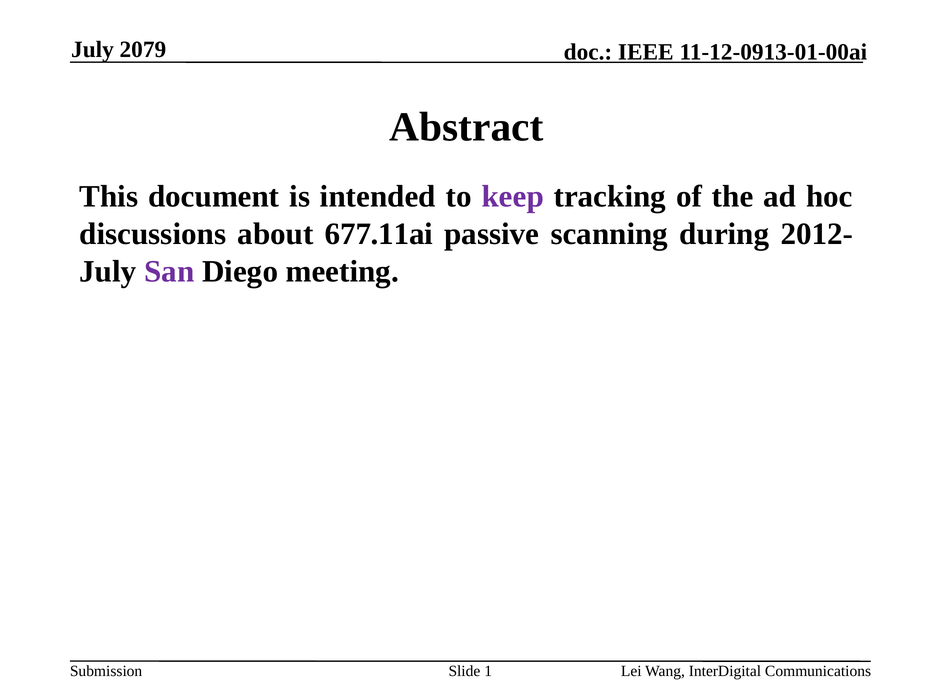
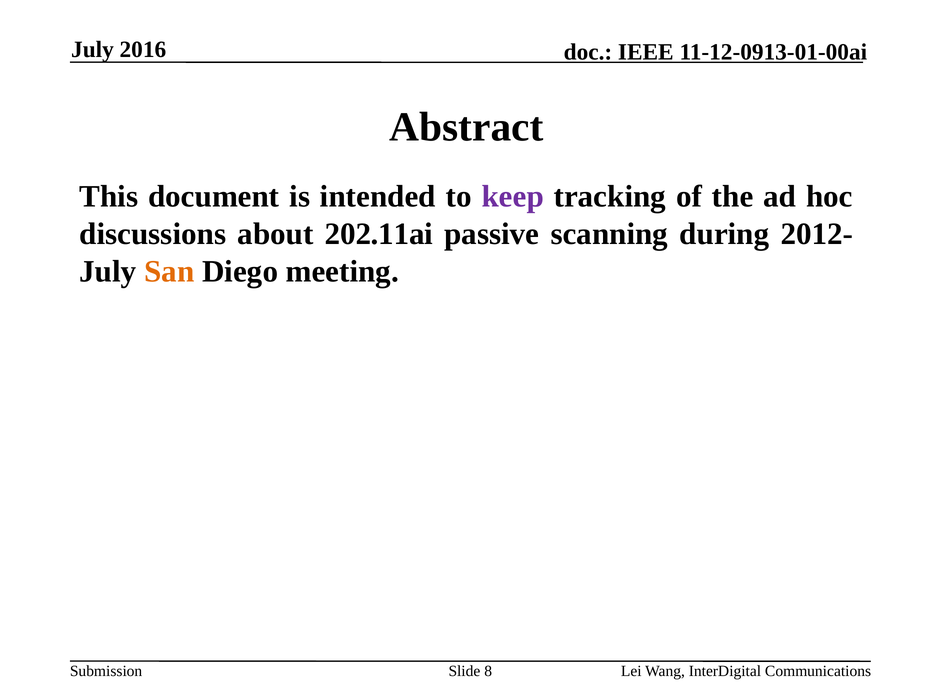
2079: 2079 -> 2016
677.11ai: 677.11ai -> 202.11ai
San colour: purple -> orange
1: 1 -> 8
